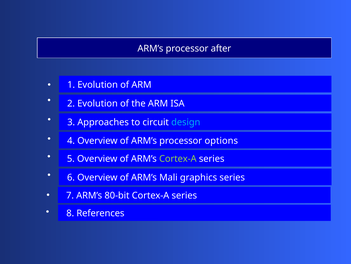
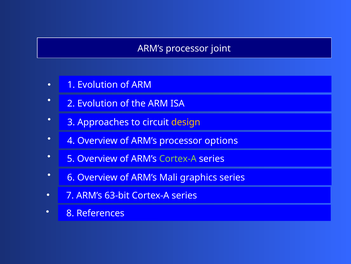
after: after -> joint
design colour: light blue -> yellow
80-bit: 80-bit -> 63-bit
